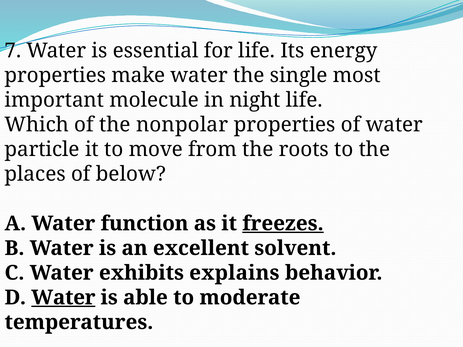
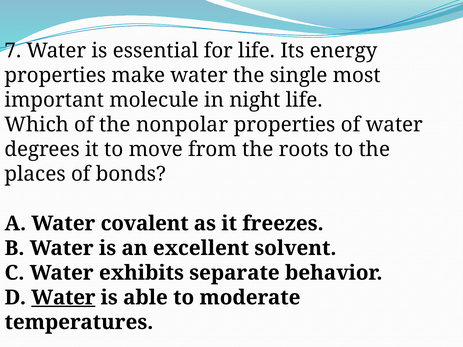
particle: particle -> degrees
below: below -> bonds
function: function -> covalent
freezes underline: present -> none
explains: explains -> separate
